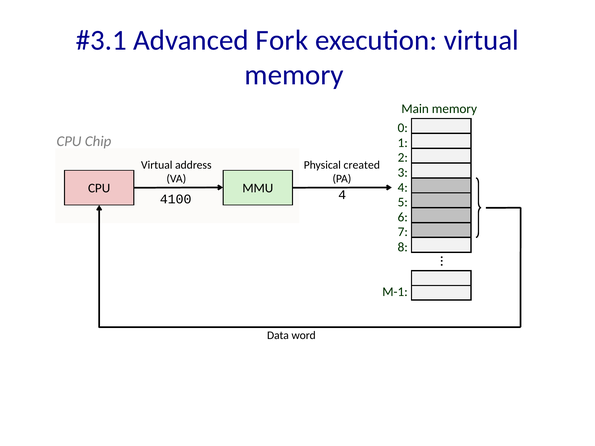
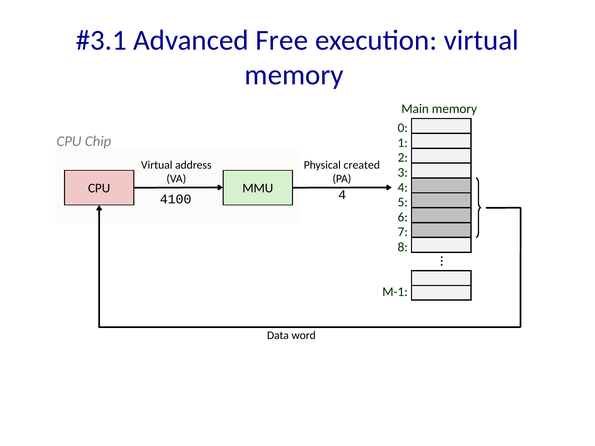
Fork: Fork -> Free
